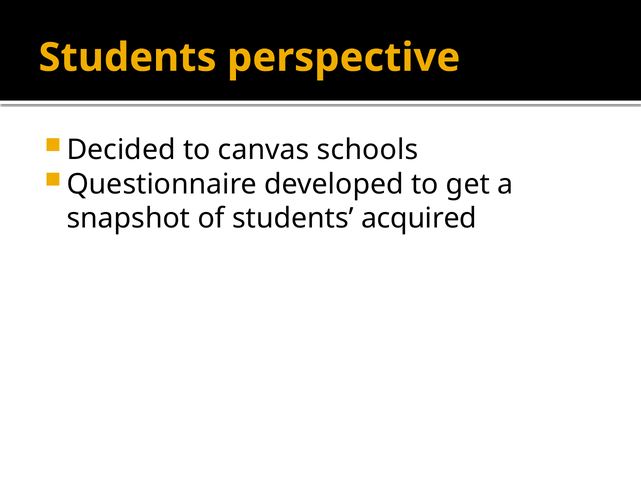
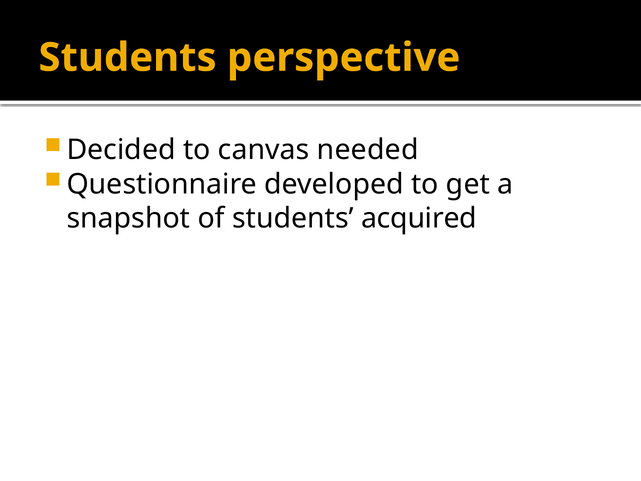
schools: schools -> needed
